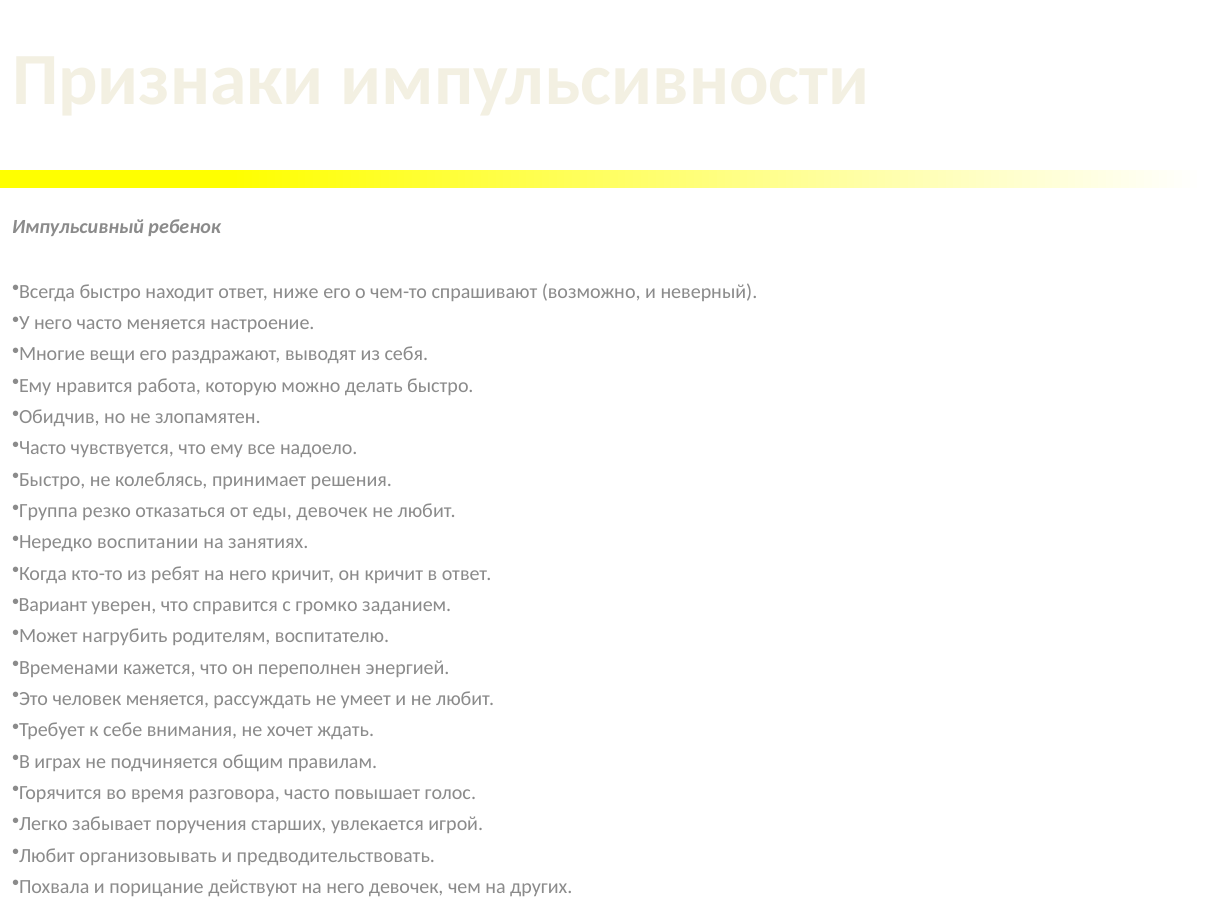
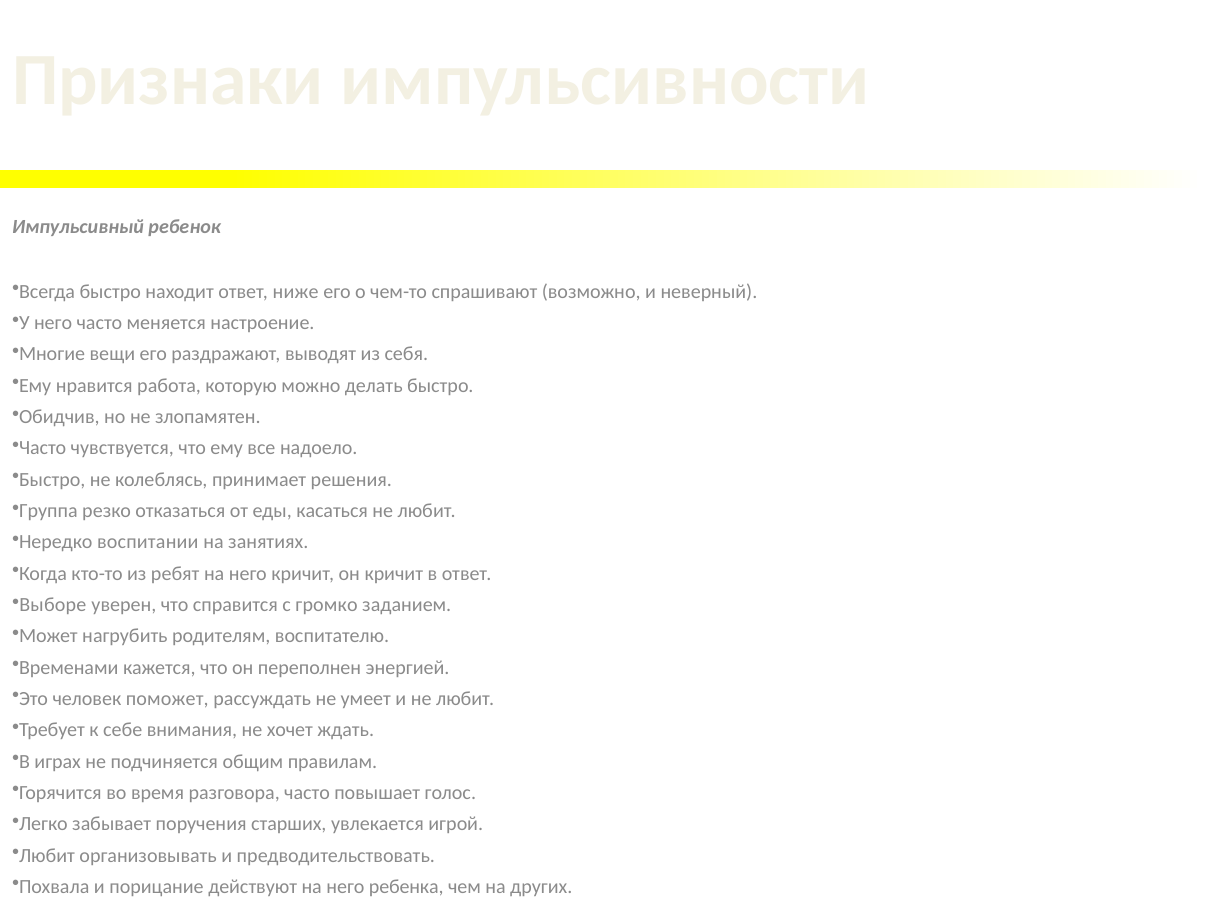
еды девочек: девочек -> касаться
Вариант: Вариант -> Выборе
человек меняется: меняется -> поможет
него девочек: девочек -> ребенка
